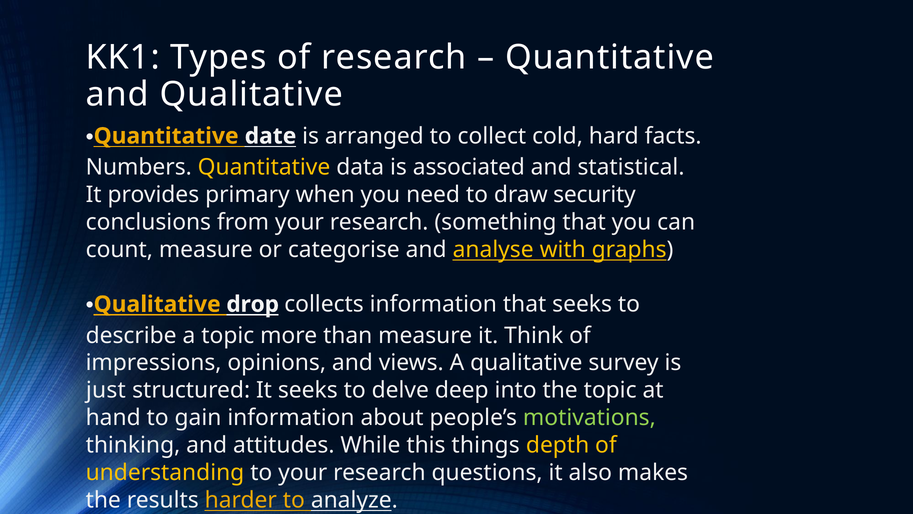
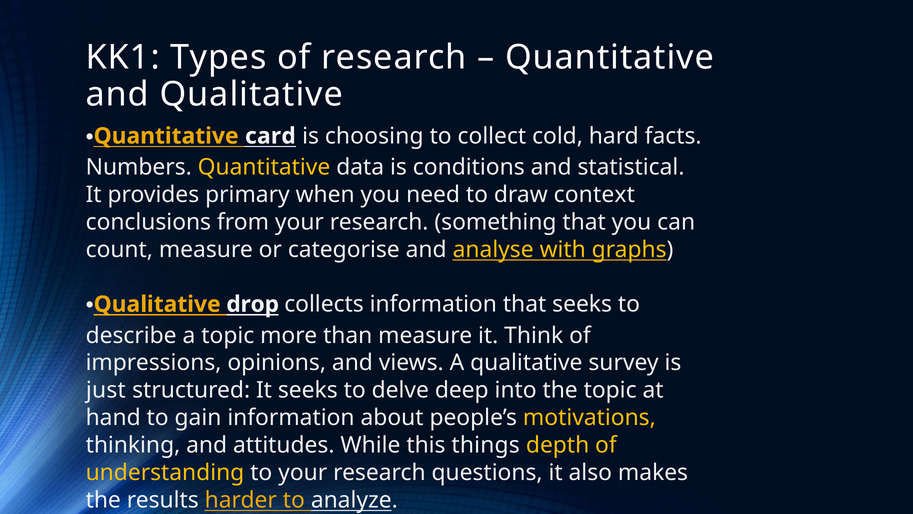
date: date -> card
arranged: arranged -> choosing
associated: associated -> conditions
security: security -> context
motivations colour: light green -> yellow
